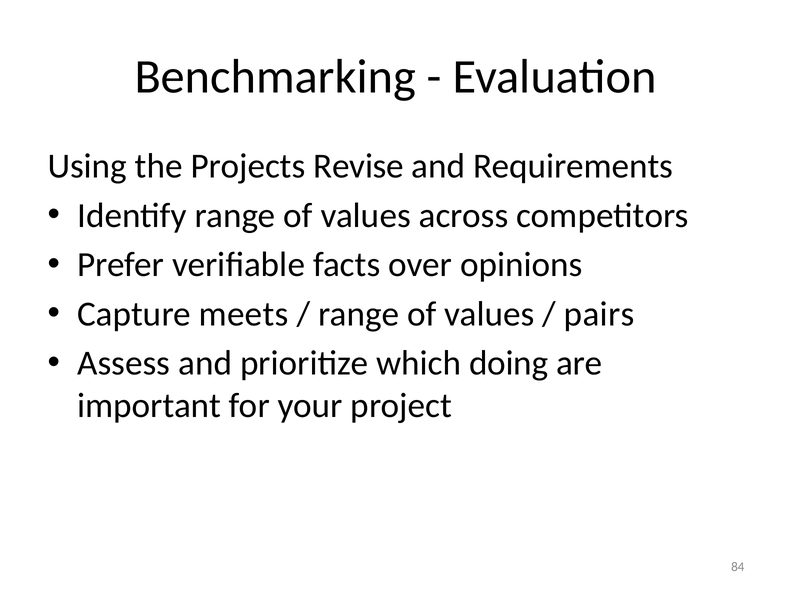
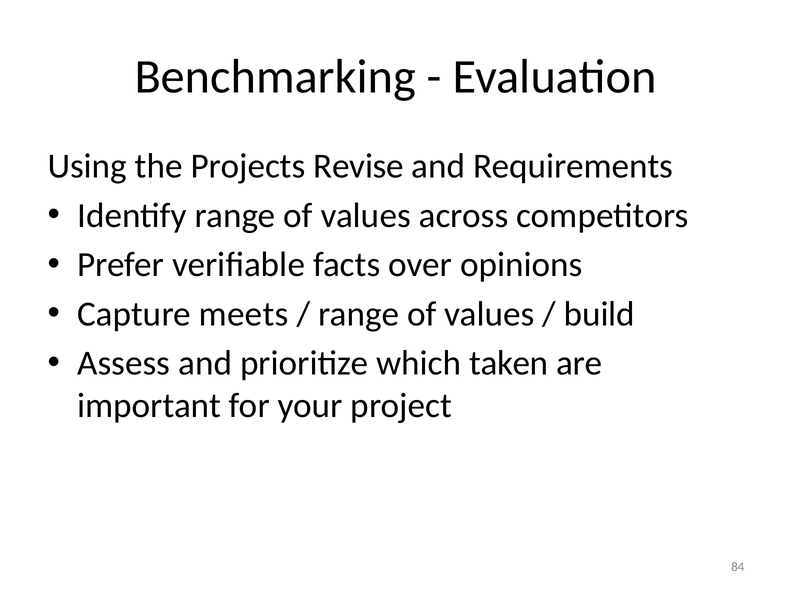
pairs: pairs -> build
doing: doing -> taken
